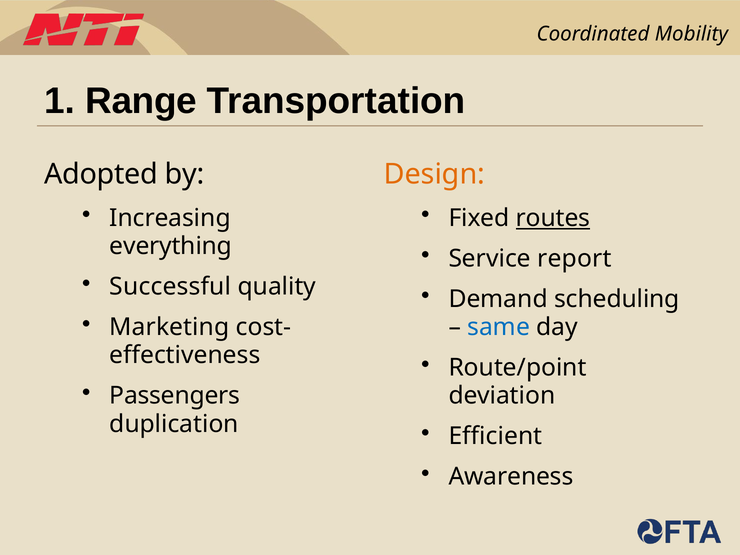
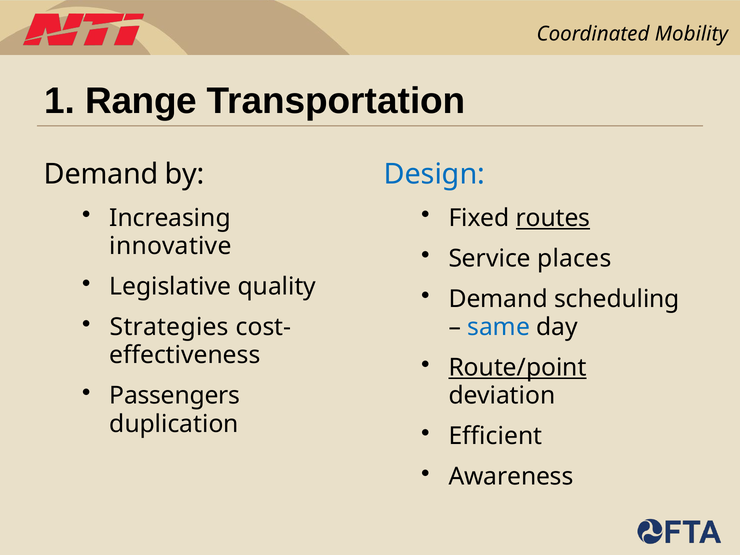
Adopted at (101, 174): Adopted -> Demand
Design colour: orange -> blue
everything: everything -> innovative
report: report -> places
Successful: Successful -> Legislative
Marketing: Marketing -> Strategies
Route/point underline: none -> present
